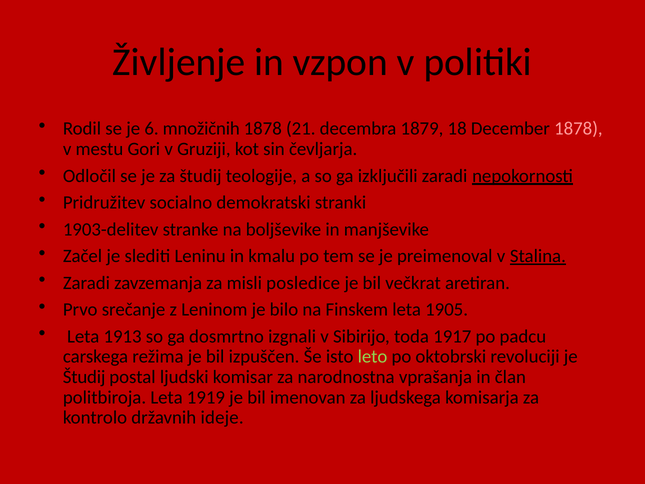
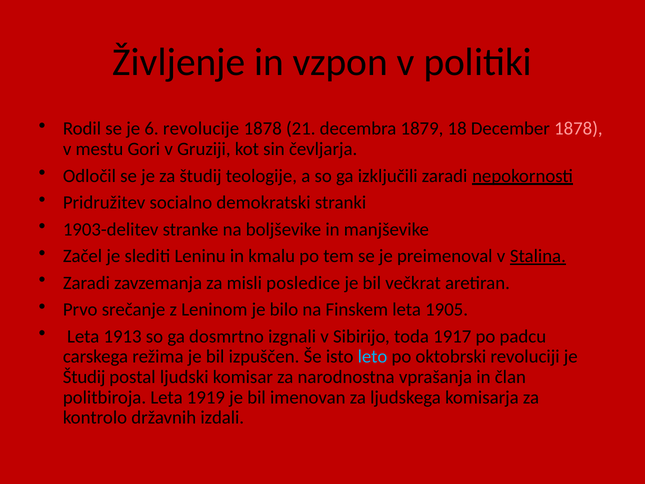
množičnih: množičnih -> revolucije
leto colour: light green -> light blue
ideje: ideje -> izdali
